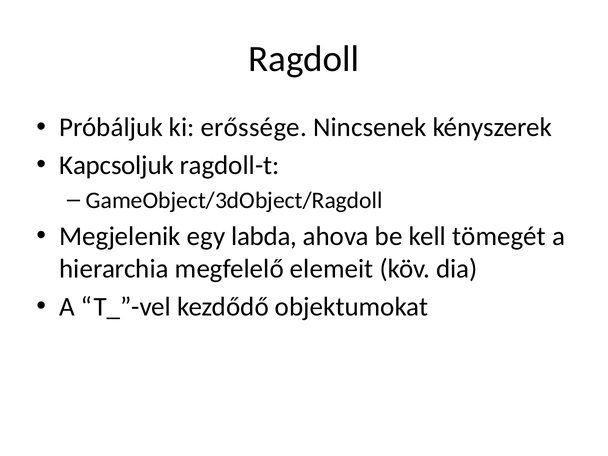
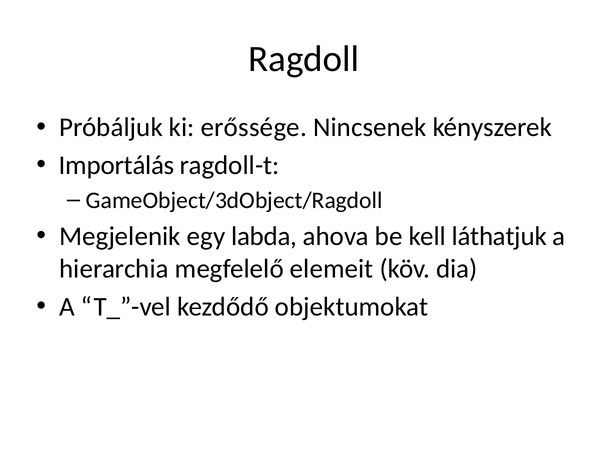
Kapcsoljuk: Kapcsoljuk -> Importálás
tömegét: tömegét -> láthatjuk
